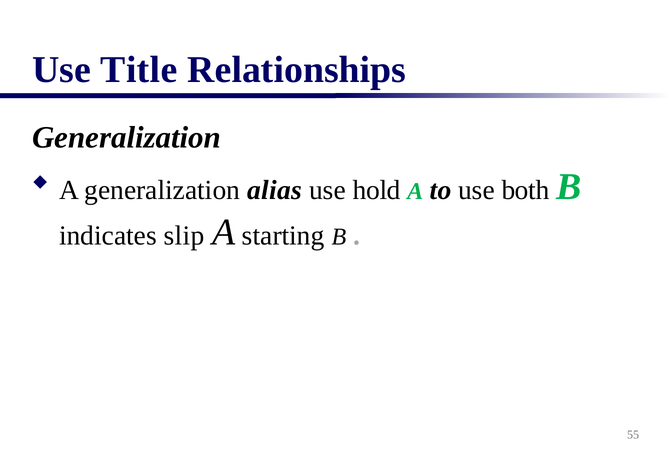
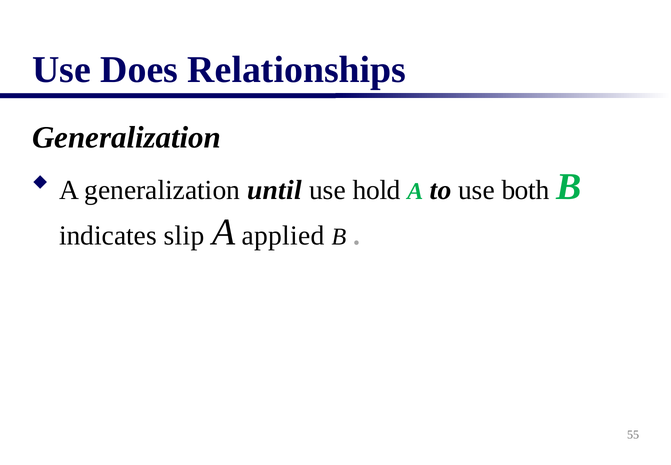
Title: Title -> Does
alias: alias -> until
starting: starting -> applied
